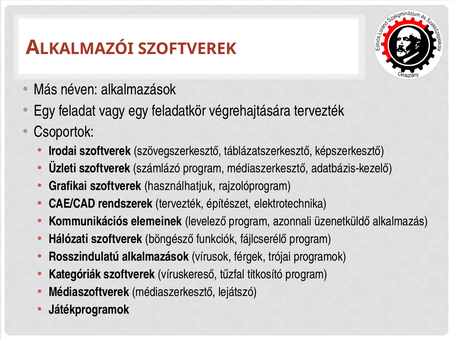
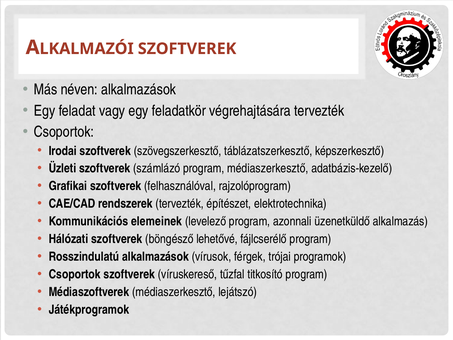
használhatjuk: használhatjuk -> felhasználóval
funkciók: funkciók -> lehetővé
Kategóriák at (75, 274): Kategóriák -> Csoportok
